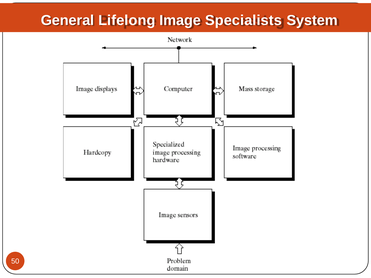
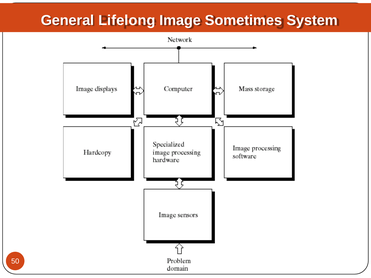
Specialists: Specialists -> Sometimes
